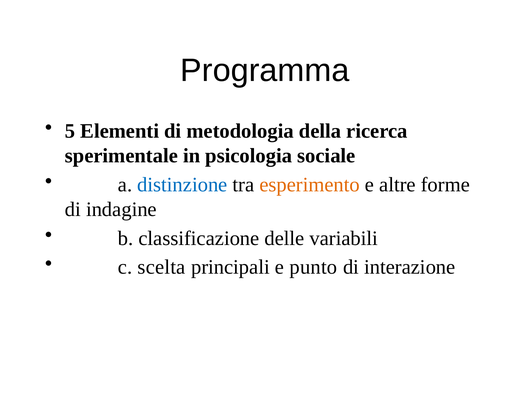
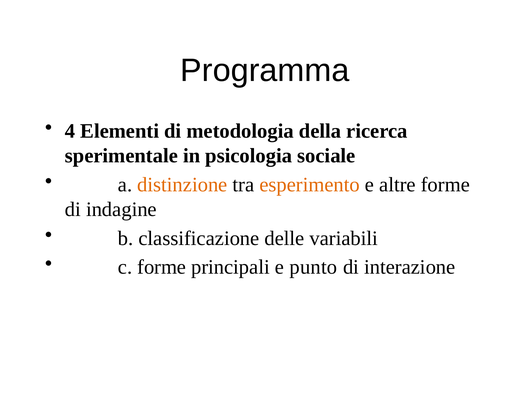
5: 5 -> 4
distinzione colour: blue -> orange
c scelta: scelta -> forme
